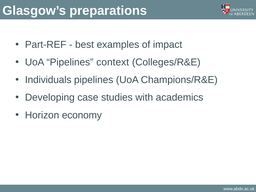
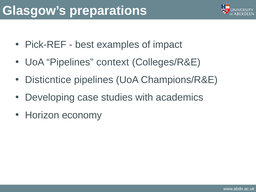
Part-REF: Part-REF -> Pick-REF
Individuals: Individuals -> Disticntice
